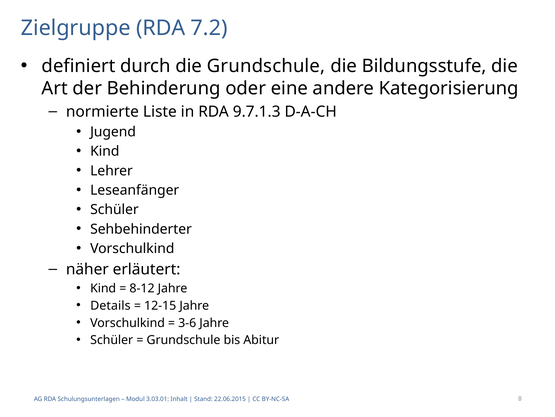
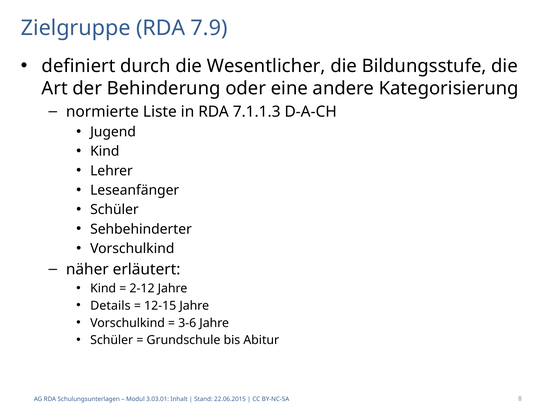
7.2: 7.2 -> 7.9
die Grundschule: Grundschule -> Wesentlicher
9.7.1.3: 9.7.1.3 -> 7.1.1.3
8-12: 8-12 -> 2-12
